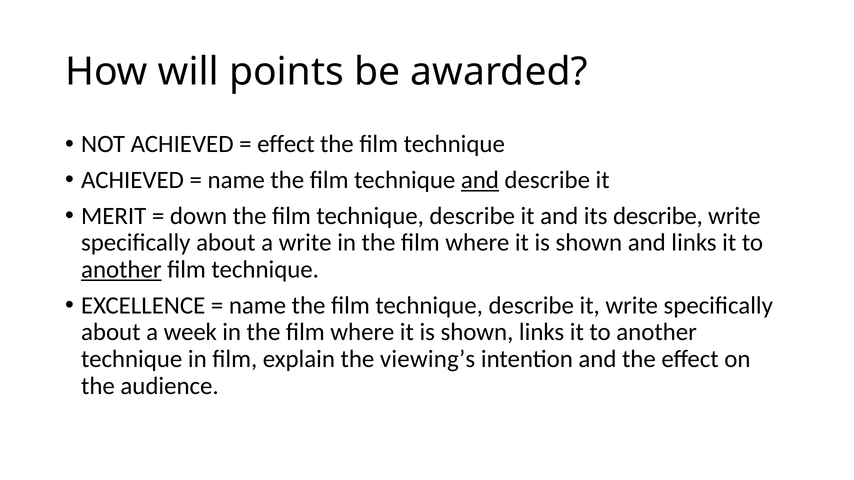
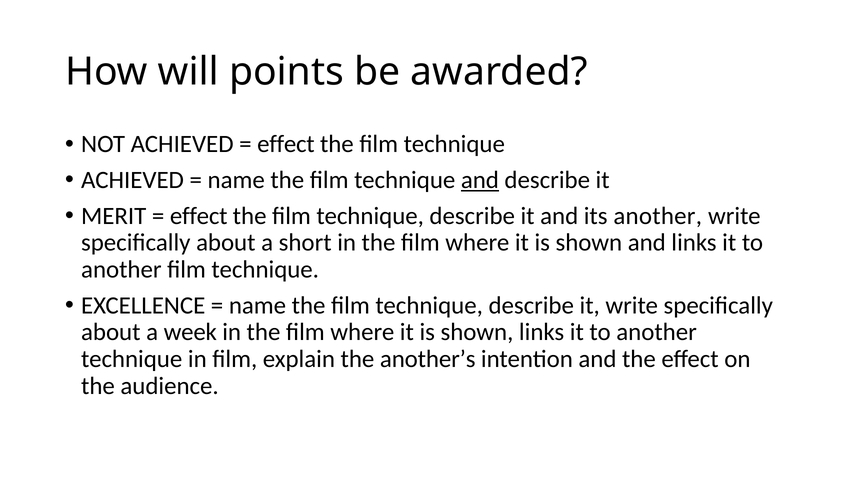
down at (199, 216): down -> effect
its describe: describe -> another
a write: write -> short
another at (121, 270) underline: present -> none
viewing’s: viewing’s -> another’s
